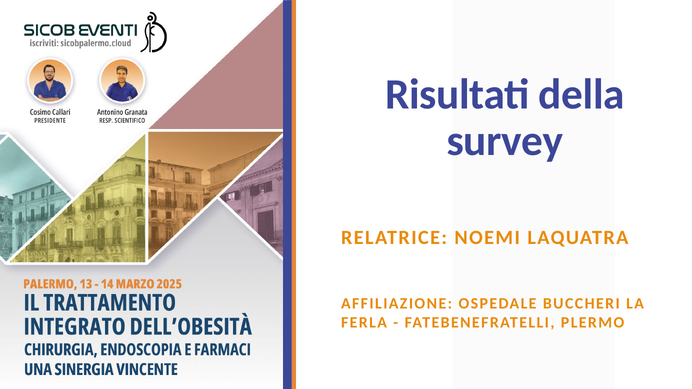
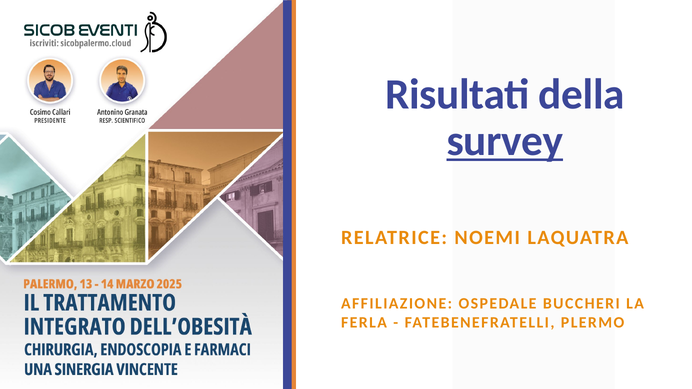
survey underline: none -> present
